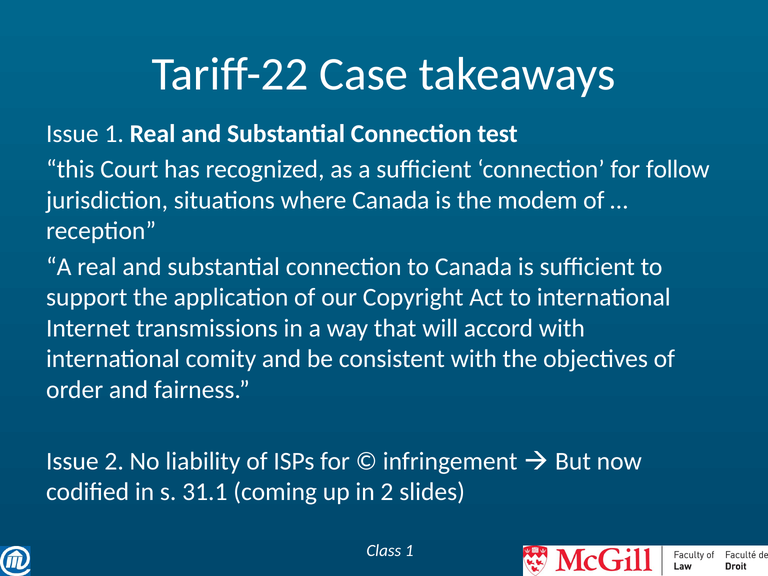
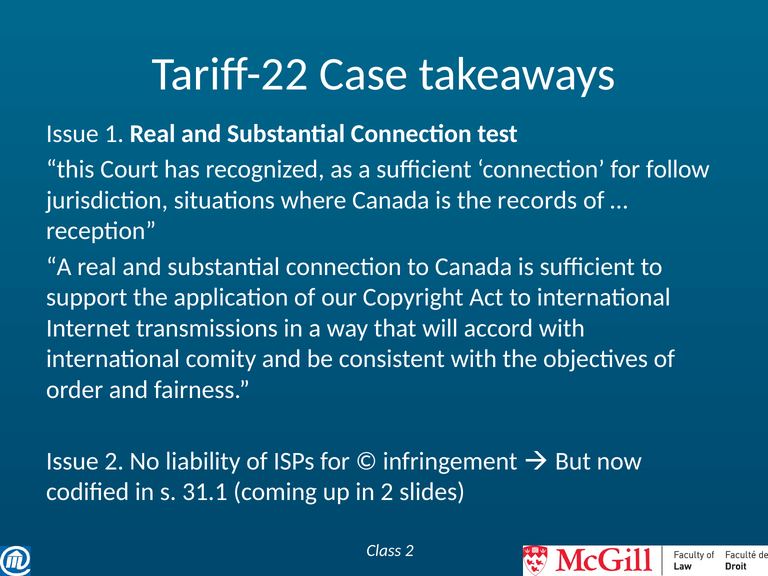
modem: modem -> records
Class 1: 1 -> 2
